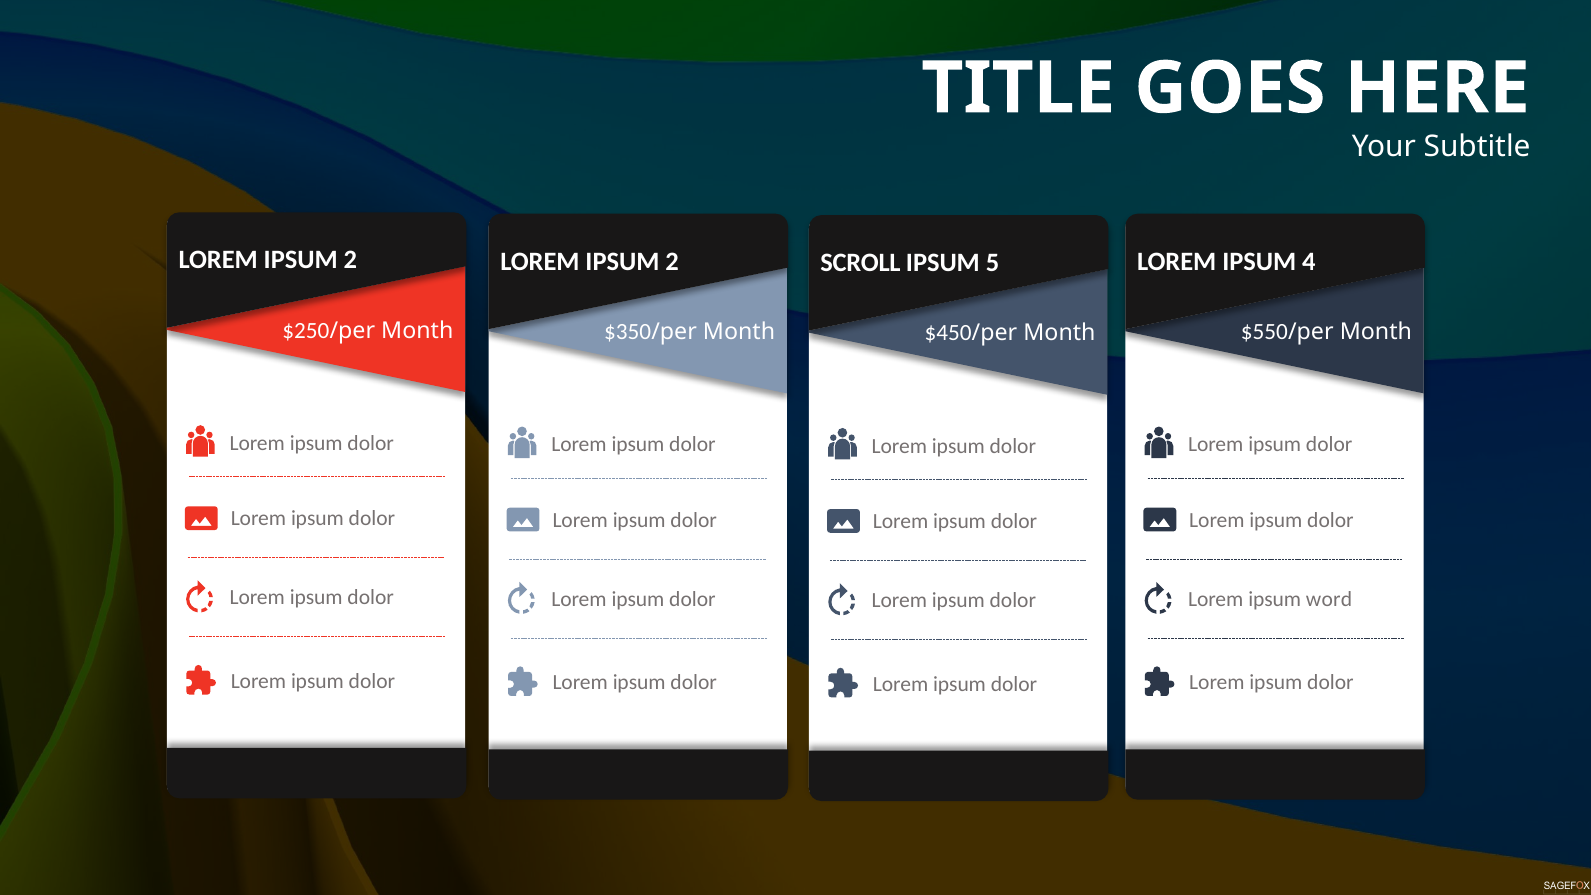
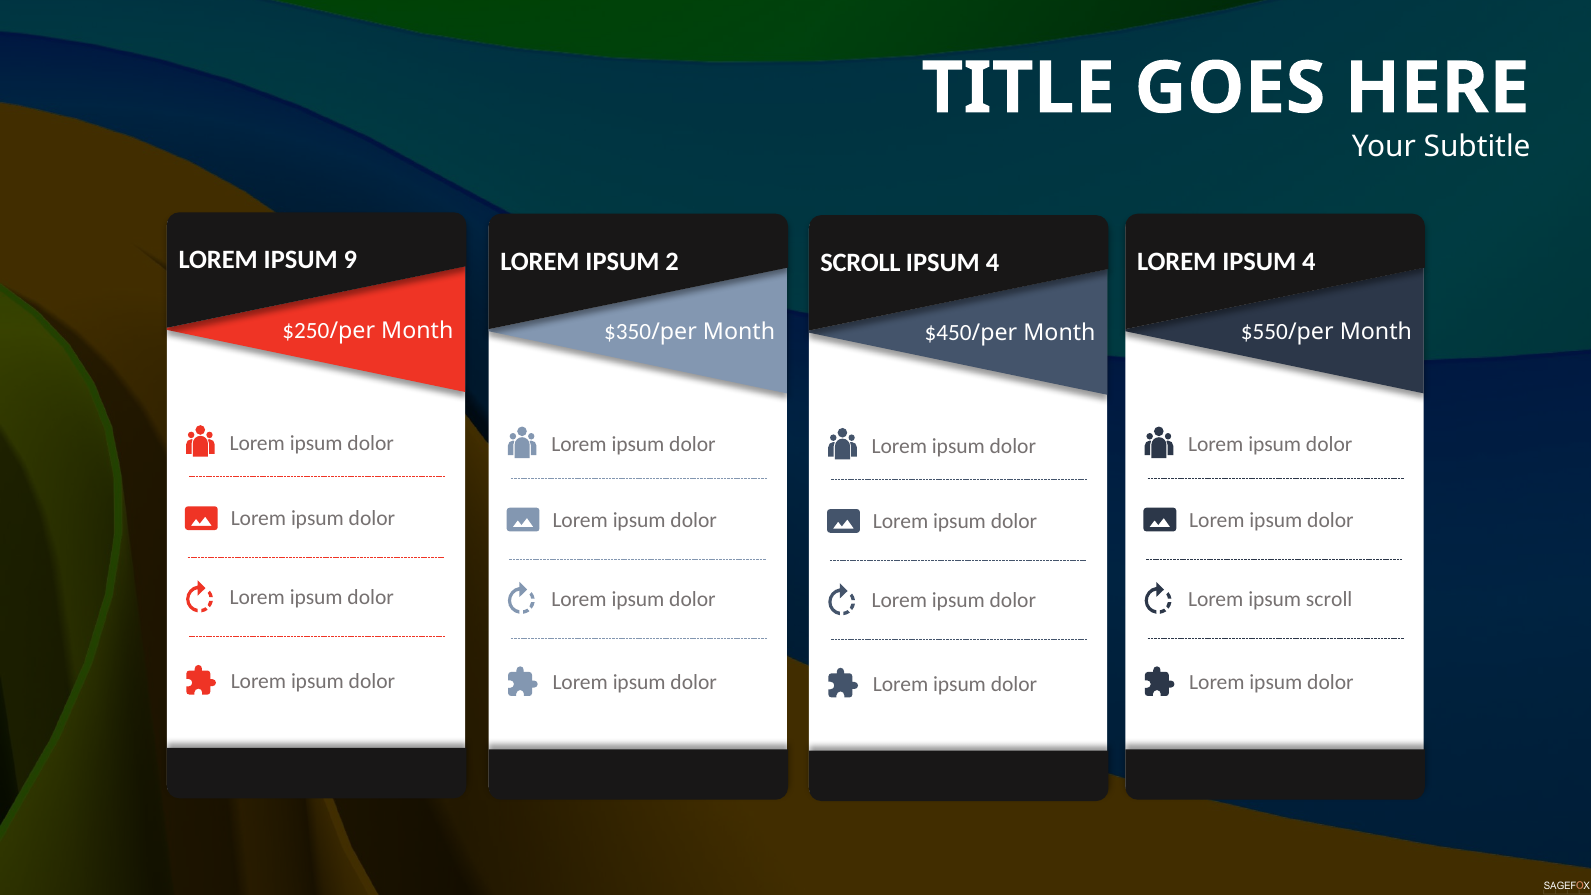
2 at (350, 260): 2 -> 9
5 at (993, 263): 5 -> 4
ipsum word: word -> scroll
